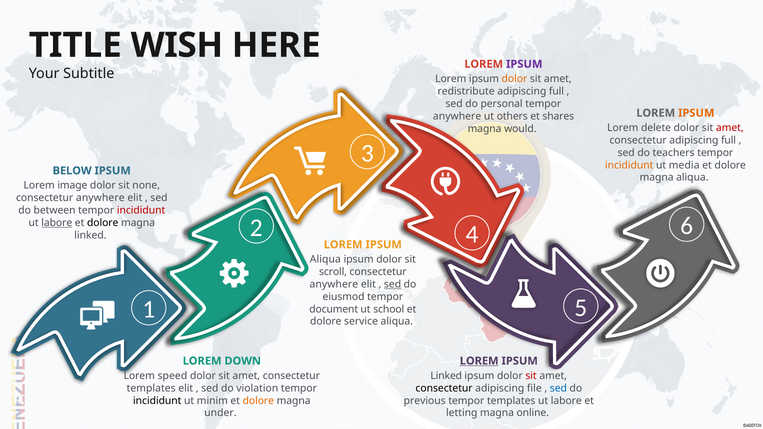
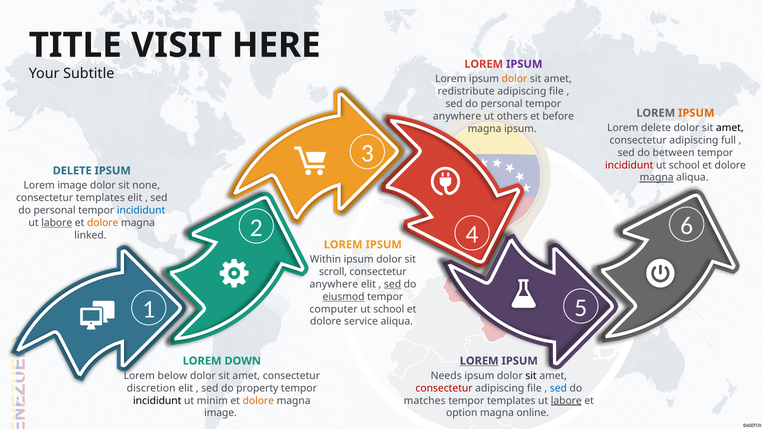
WISH: WISH -> VISIT
full at (556, 91): full -> file
shares: shares -> before
amet at (730, 128) colour: red -> black
magna would: would -> ipsum
teachers: teachers -> between
incididunt at (629, 165) colour: orange -> red
media at (684, 165): media -> school
BELOW at (72, 171): BELOW -> DELETE
magna at (657, 178) underline: none -> present
anywhere at (100, 198): anywhere -> templates
between at (55, 210): between -> personal
incididunt at (141, 210) colour: red -> blue
dolore at (103, 223) colour: black -> orange
Aliqua at (325, 260): Aliqua -> Within
eiusmod underline: none -> present
document: document -> computer
speed: speed -> below
Linked at (446, 376): Linked -> Needs
sit at (531, 376) colour: red -> black
templates at (151, 388): templates -> discretion
violation: violation -> property
consectetur at (444, 388) colour: black -> red
previous: previous -> matches
labore at (566, 401) underline: none -> present
under at (220, 413): under -> image
letting: letting -> option
